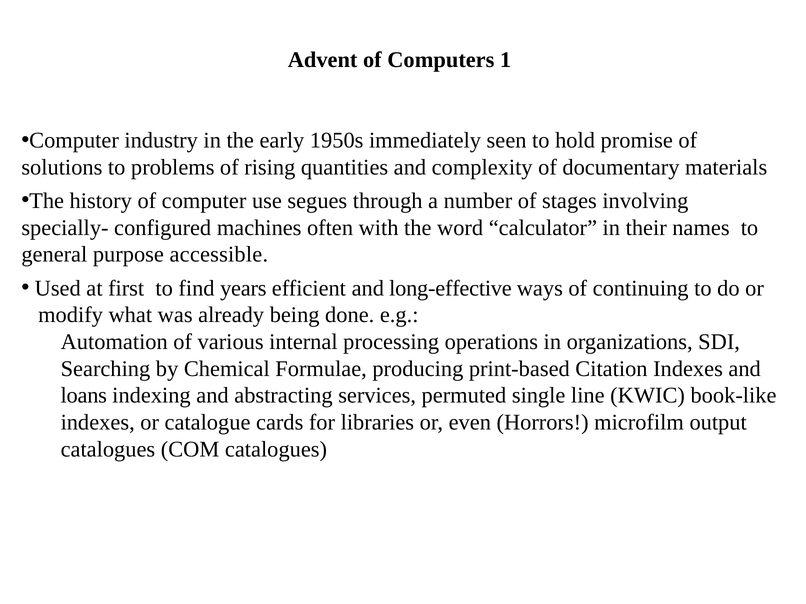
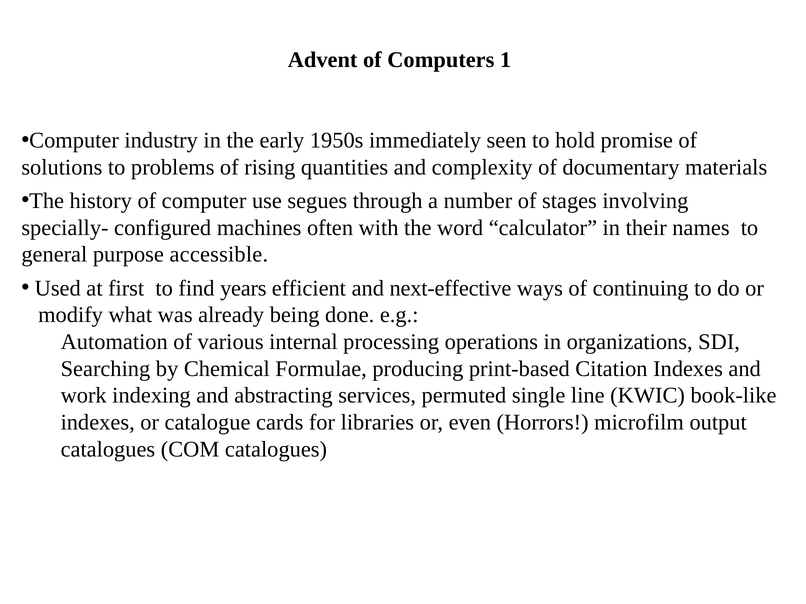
long-effective: long-effective -> next-effective
loans: loans -> work
